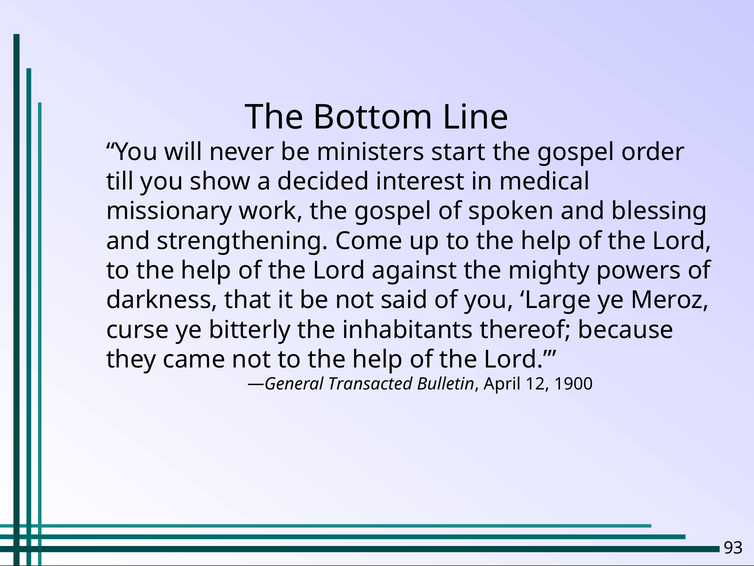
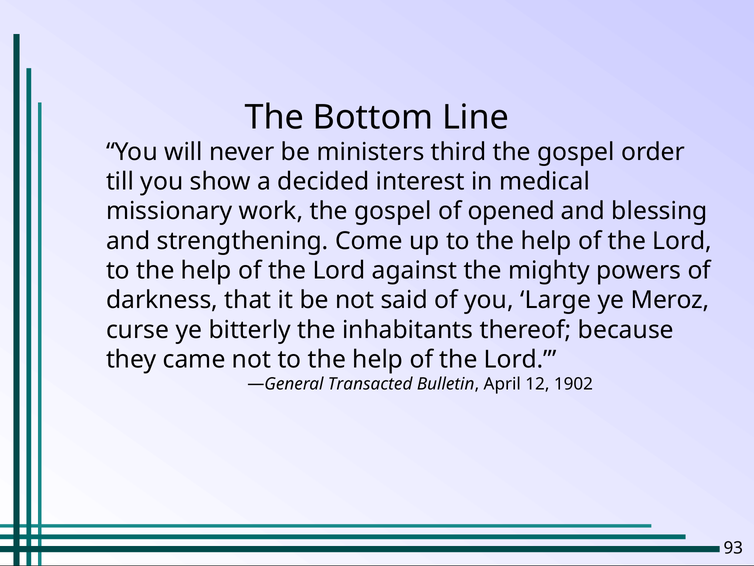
start: start -> third
spoken: spoken -> opened
1900: 1900 -> 1902
